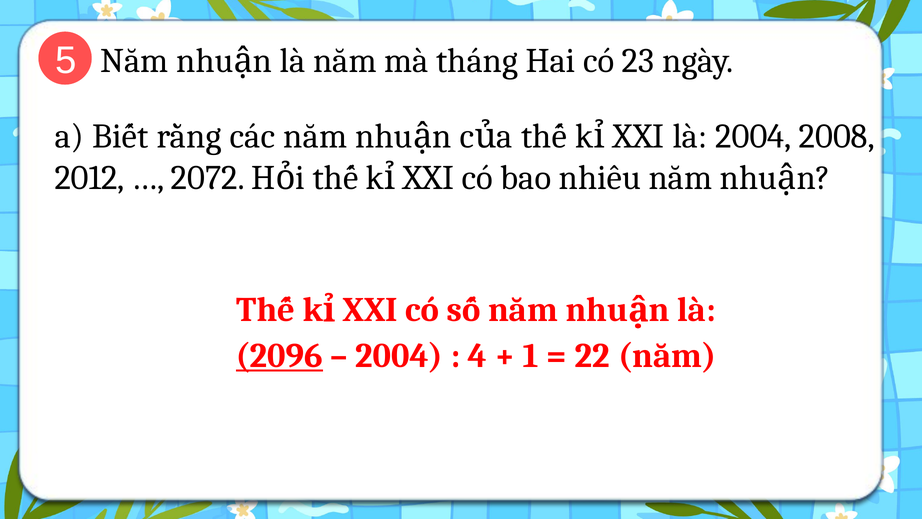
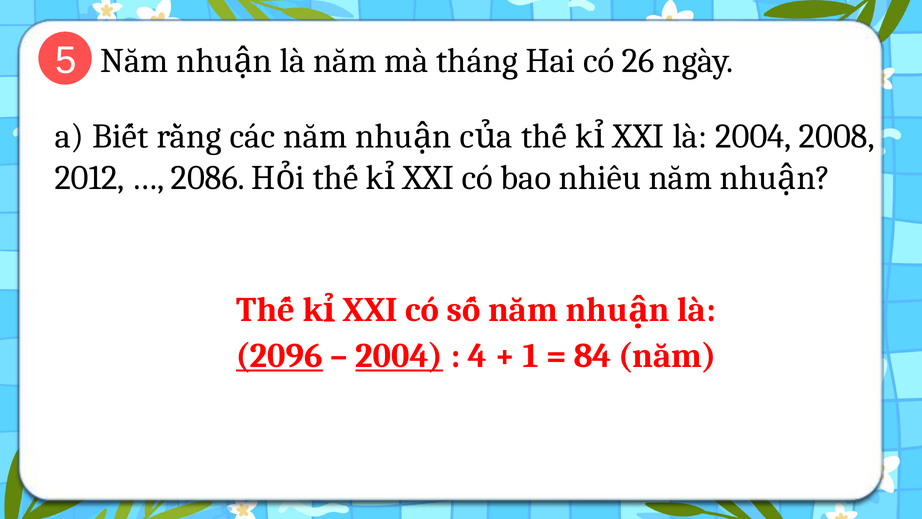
23: 23 -> 26
2072: 2072 -> 2086
2004 at (399, 355) underline: none -> present
22: 22 -> 84
